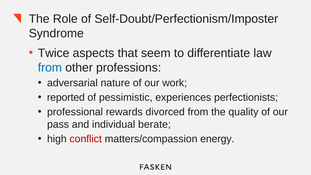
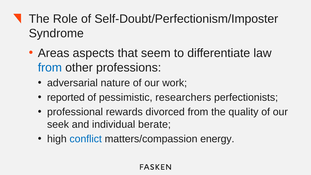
Twice: Twice -> Areas
experiences: experiences -> researchers
pass: pass -> seek
conflict colour: red -> blue
